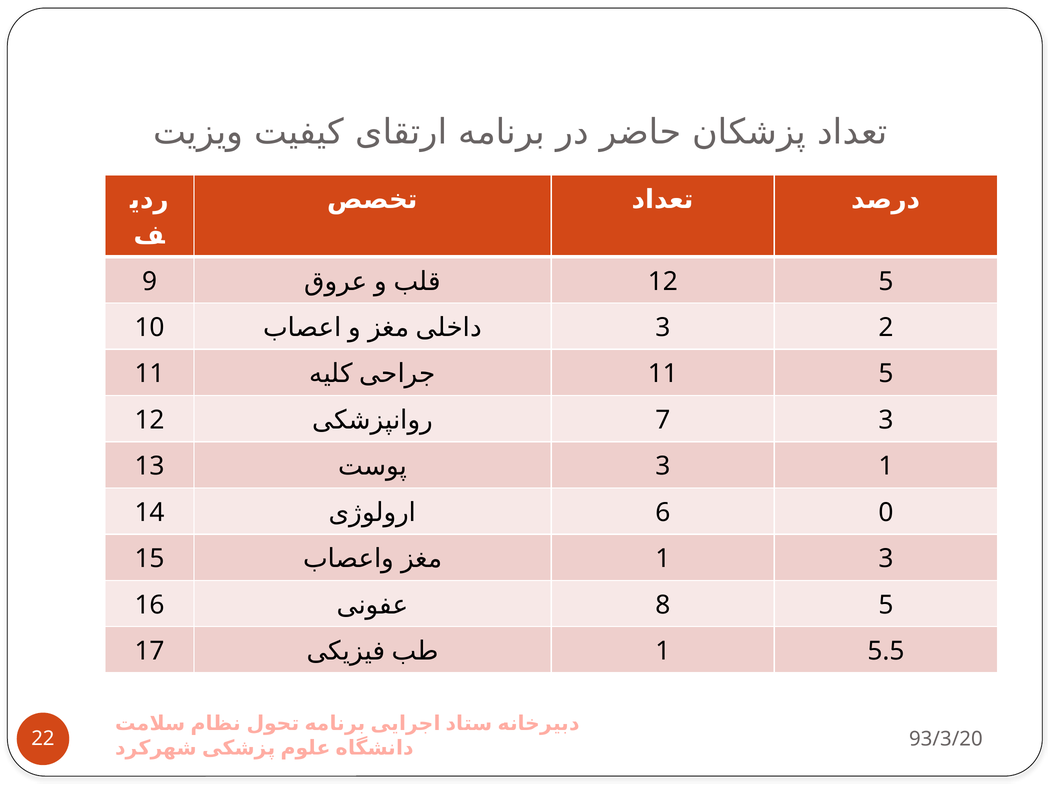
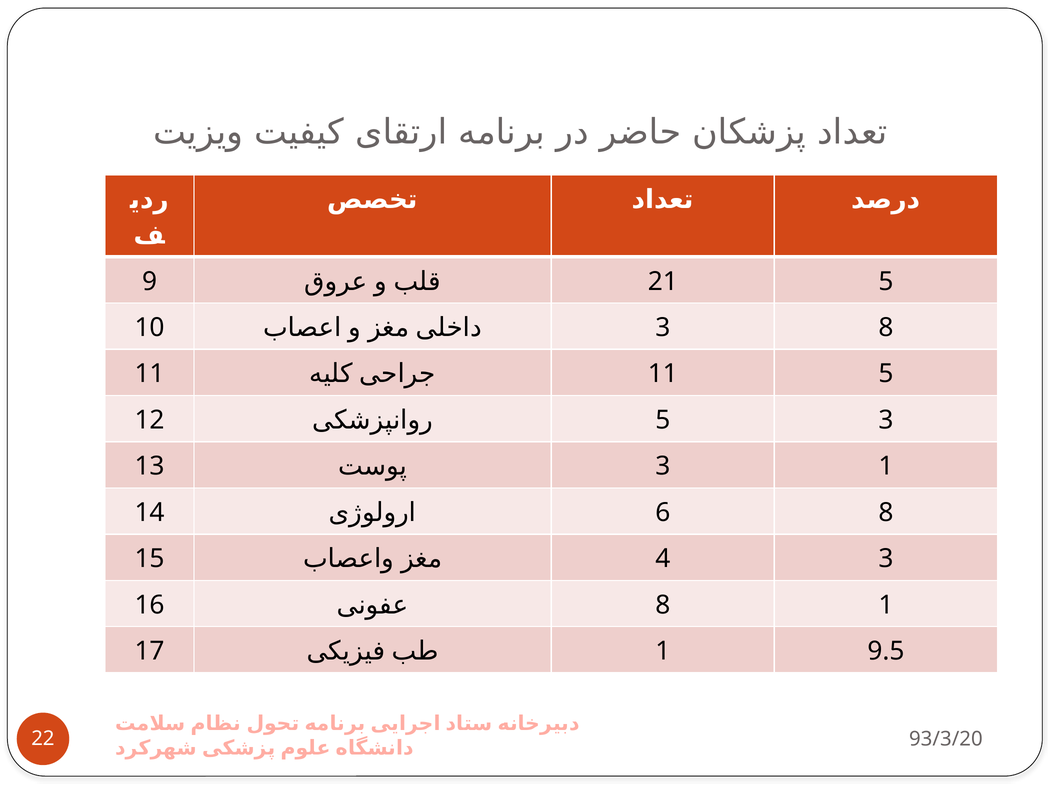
12 at (663, 282): 12 -> 21
3 2: 2 -> 8
7 at (663, 420): 7 -> 5
6 0: 0 -> 8
1 at (663, 559): 1 -> 4
8 5: 5 -> 1
5.5: 5.5 -> 9.5
